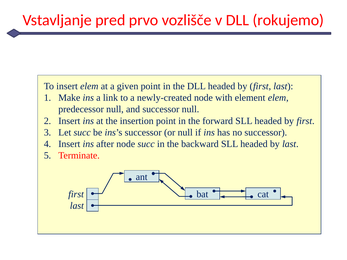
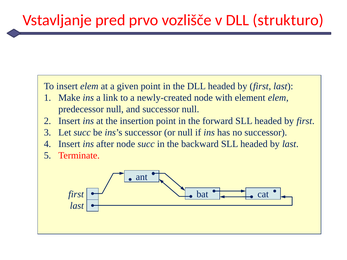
rokujemo: rokujemo -> strukturo
